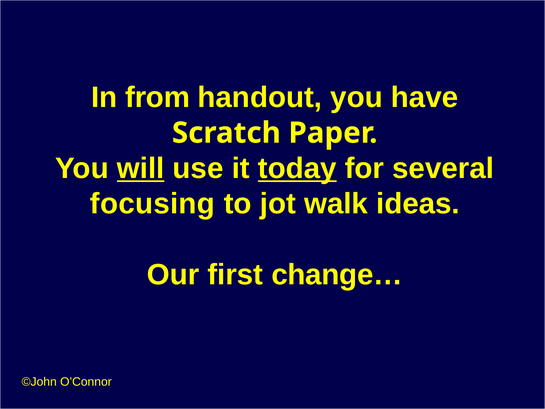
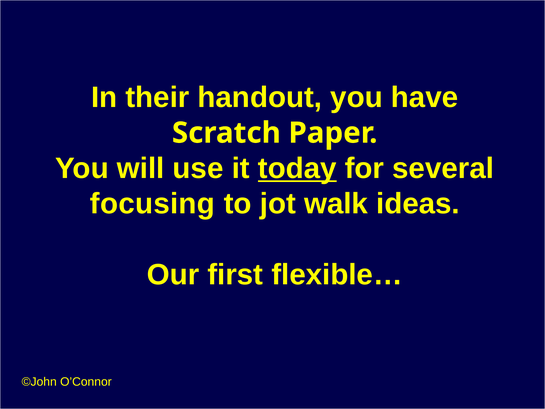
from: from -> their
will underline: present -> none
change…: change… -> flexible…
